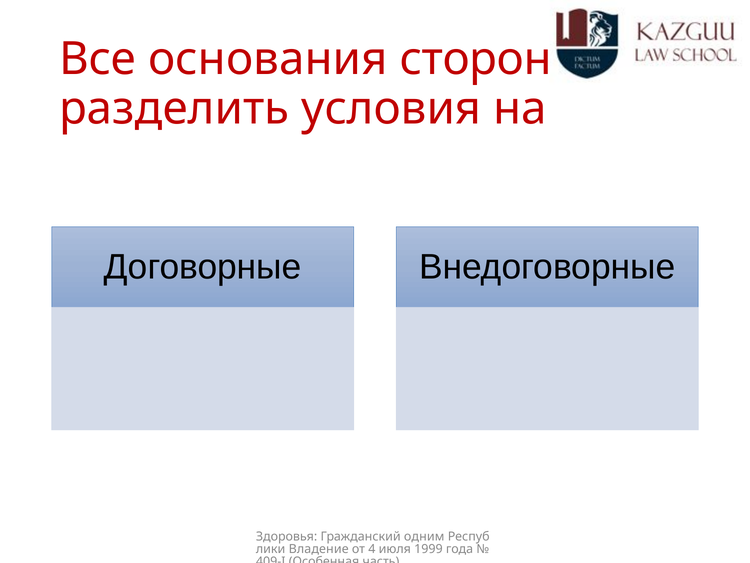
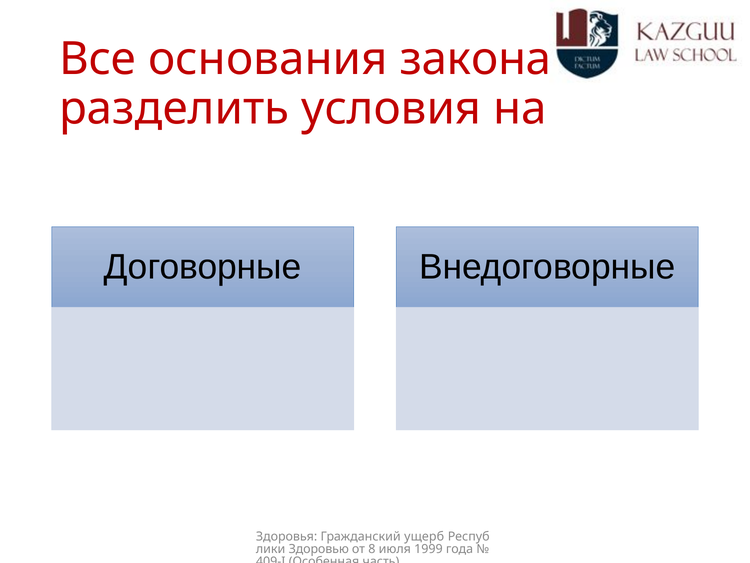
сторон: сторон -> закона
одним: одним -> ущерб
Владение: Владение -> Здоровью
4: 4 -> 8
